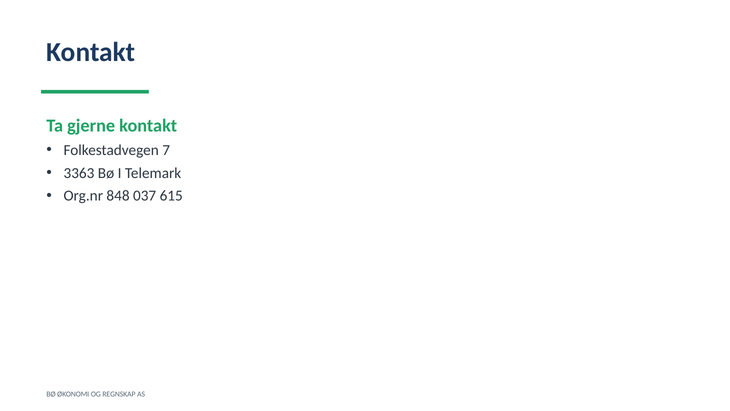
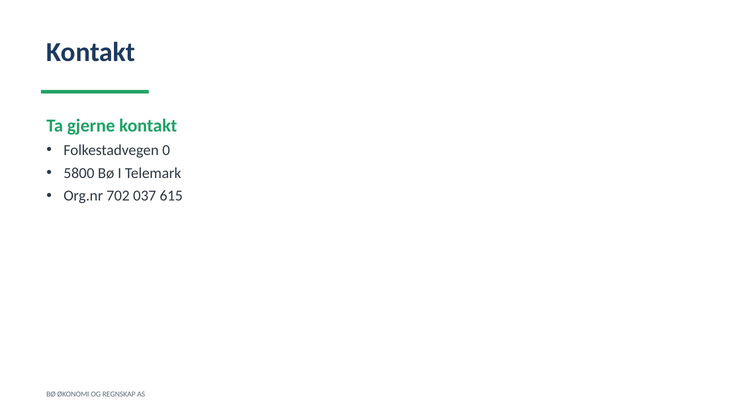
7: 7 -> 0
3363: 3363 -> 5800
848: 848 -> 702
